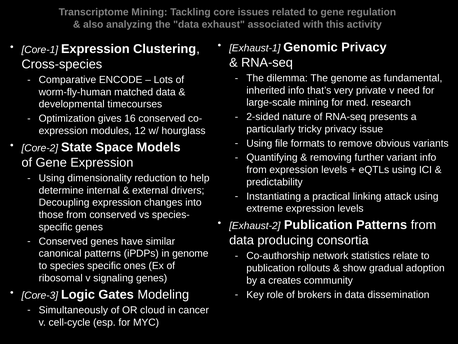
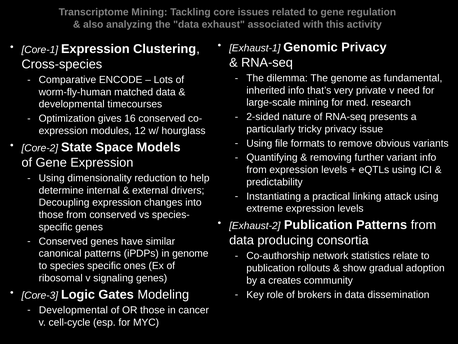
Simultaneously at (73, 310): Simultaneously -> Developmental
OR cloud: cloud -> those
